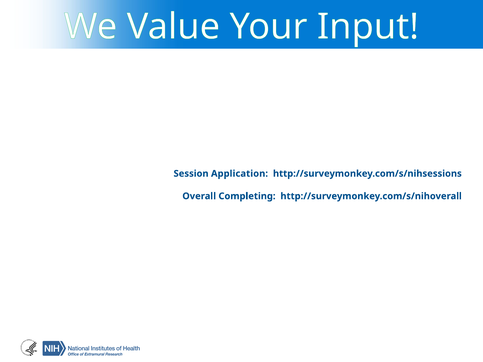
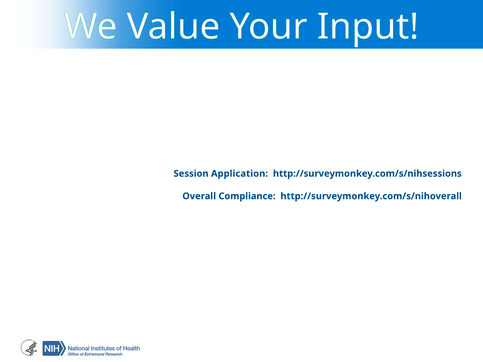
Completing: Completing -> Compliance
